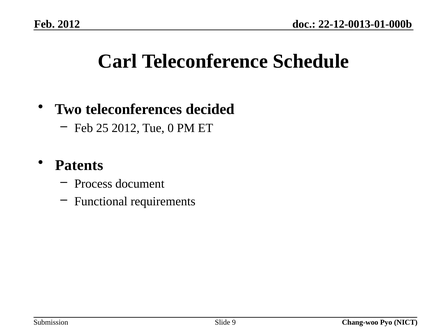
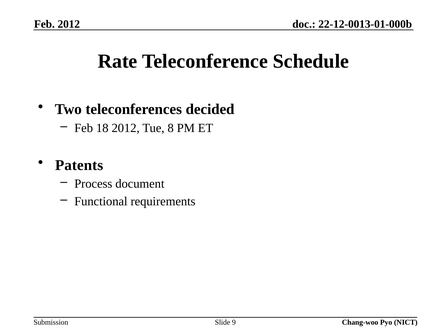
Carl: Carl -> Rate
25: 25 -> 18
0: 0 -> 8
